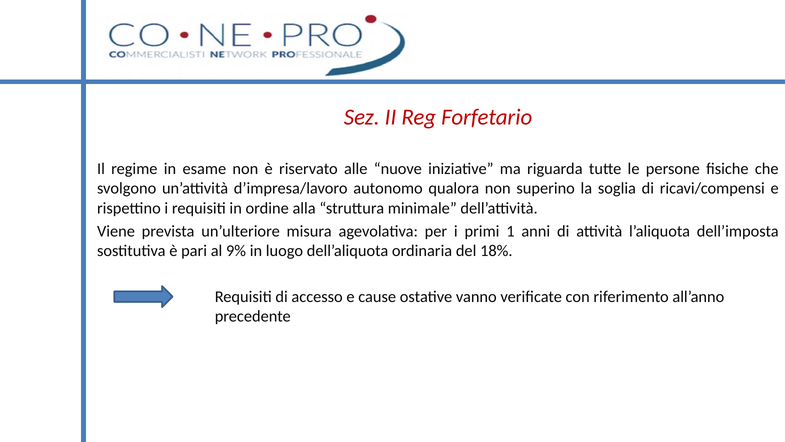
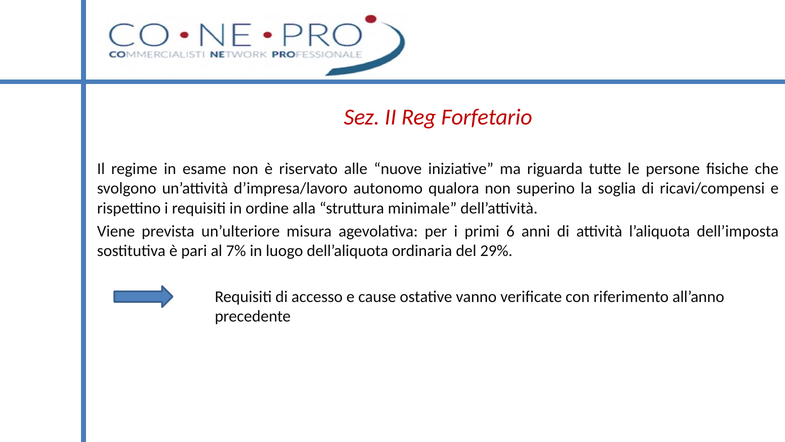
1: 1 -> 6
9%: 9% -> 7%
18%: 18% -> 29%
